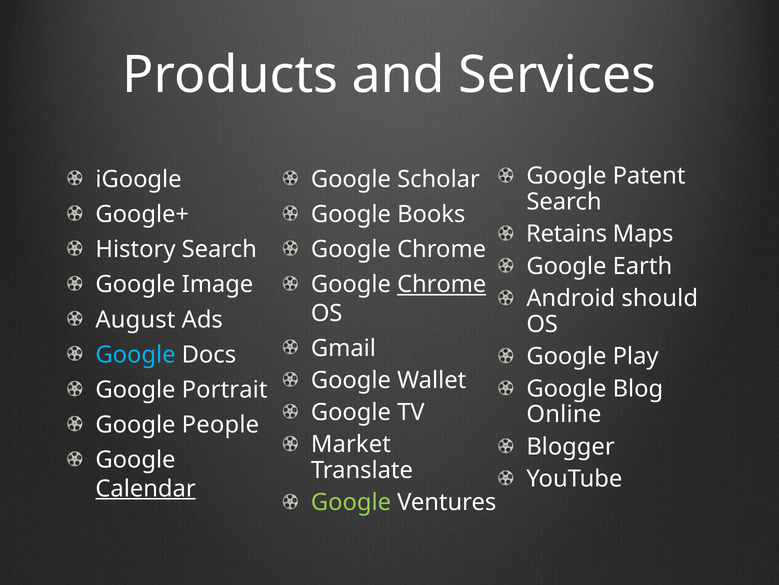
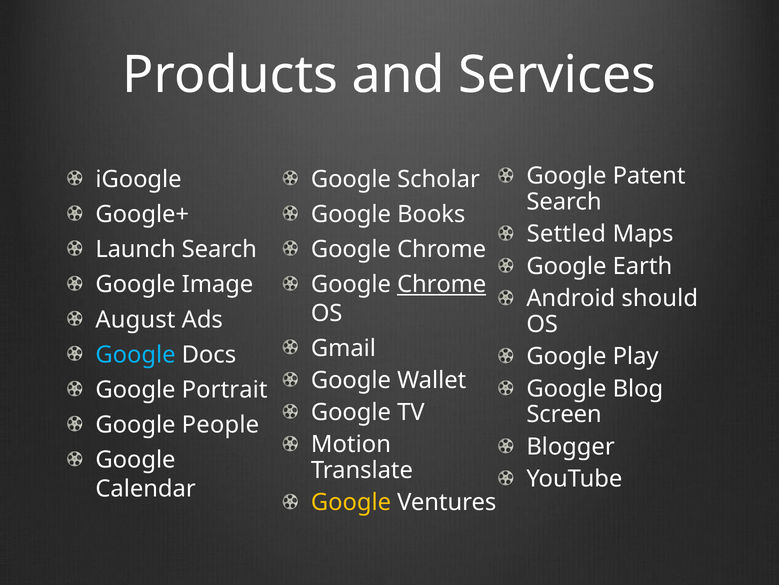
Retains: Retains -> Settled
History: History -> Launch
Online: Online -> Screen
Market: Market -> Motion
Calendar underline: present -> none
Google at (351, 502) colour: light green -> yellow
